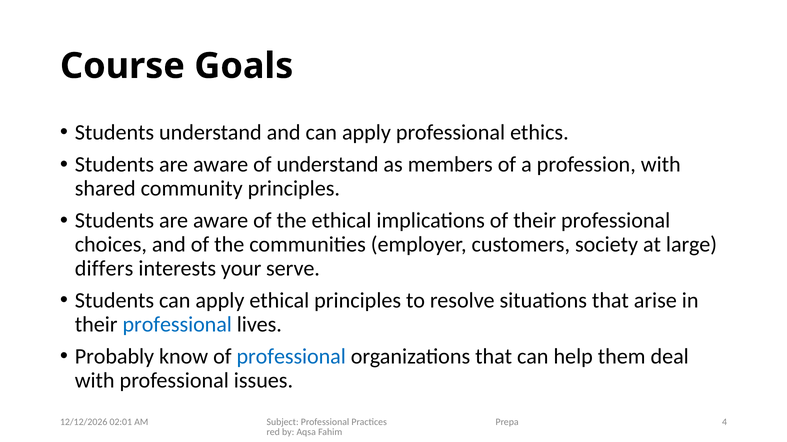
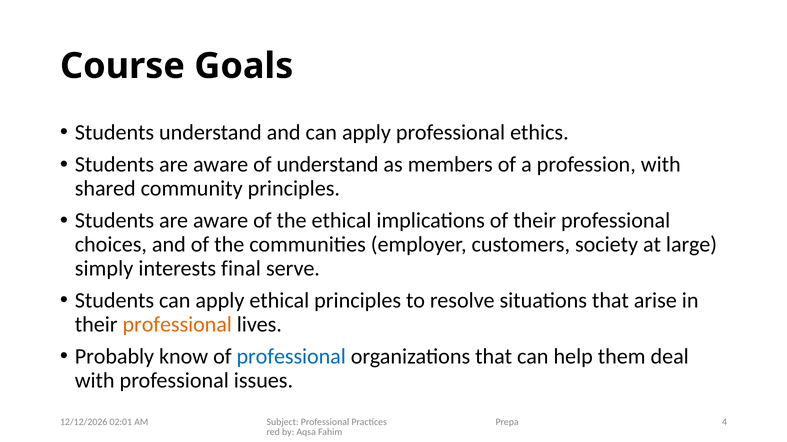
differs: differs -> simply
your: your -> final
professional at (177, 325) colour: blue -> orange
